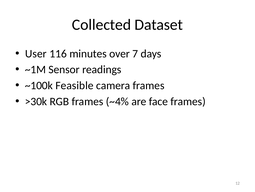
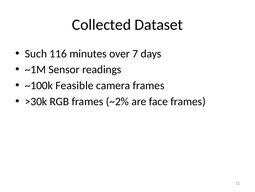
User: User -> Such
~4%: ~4% -> ~2%
